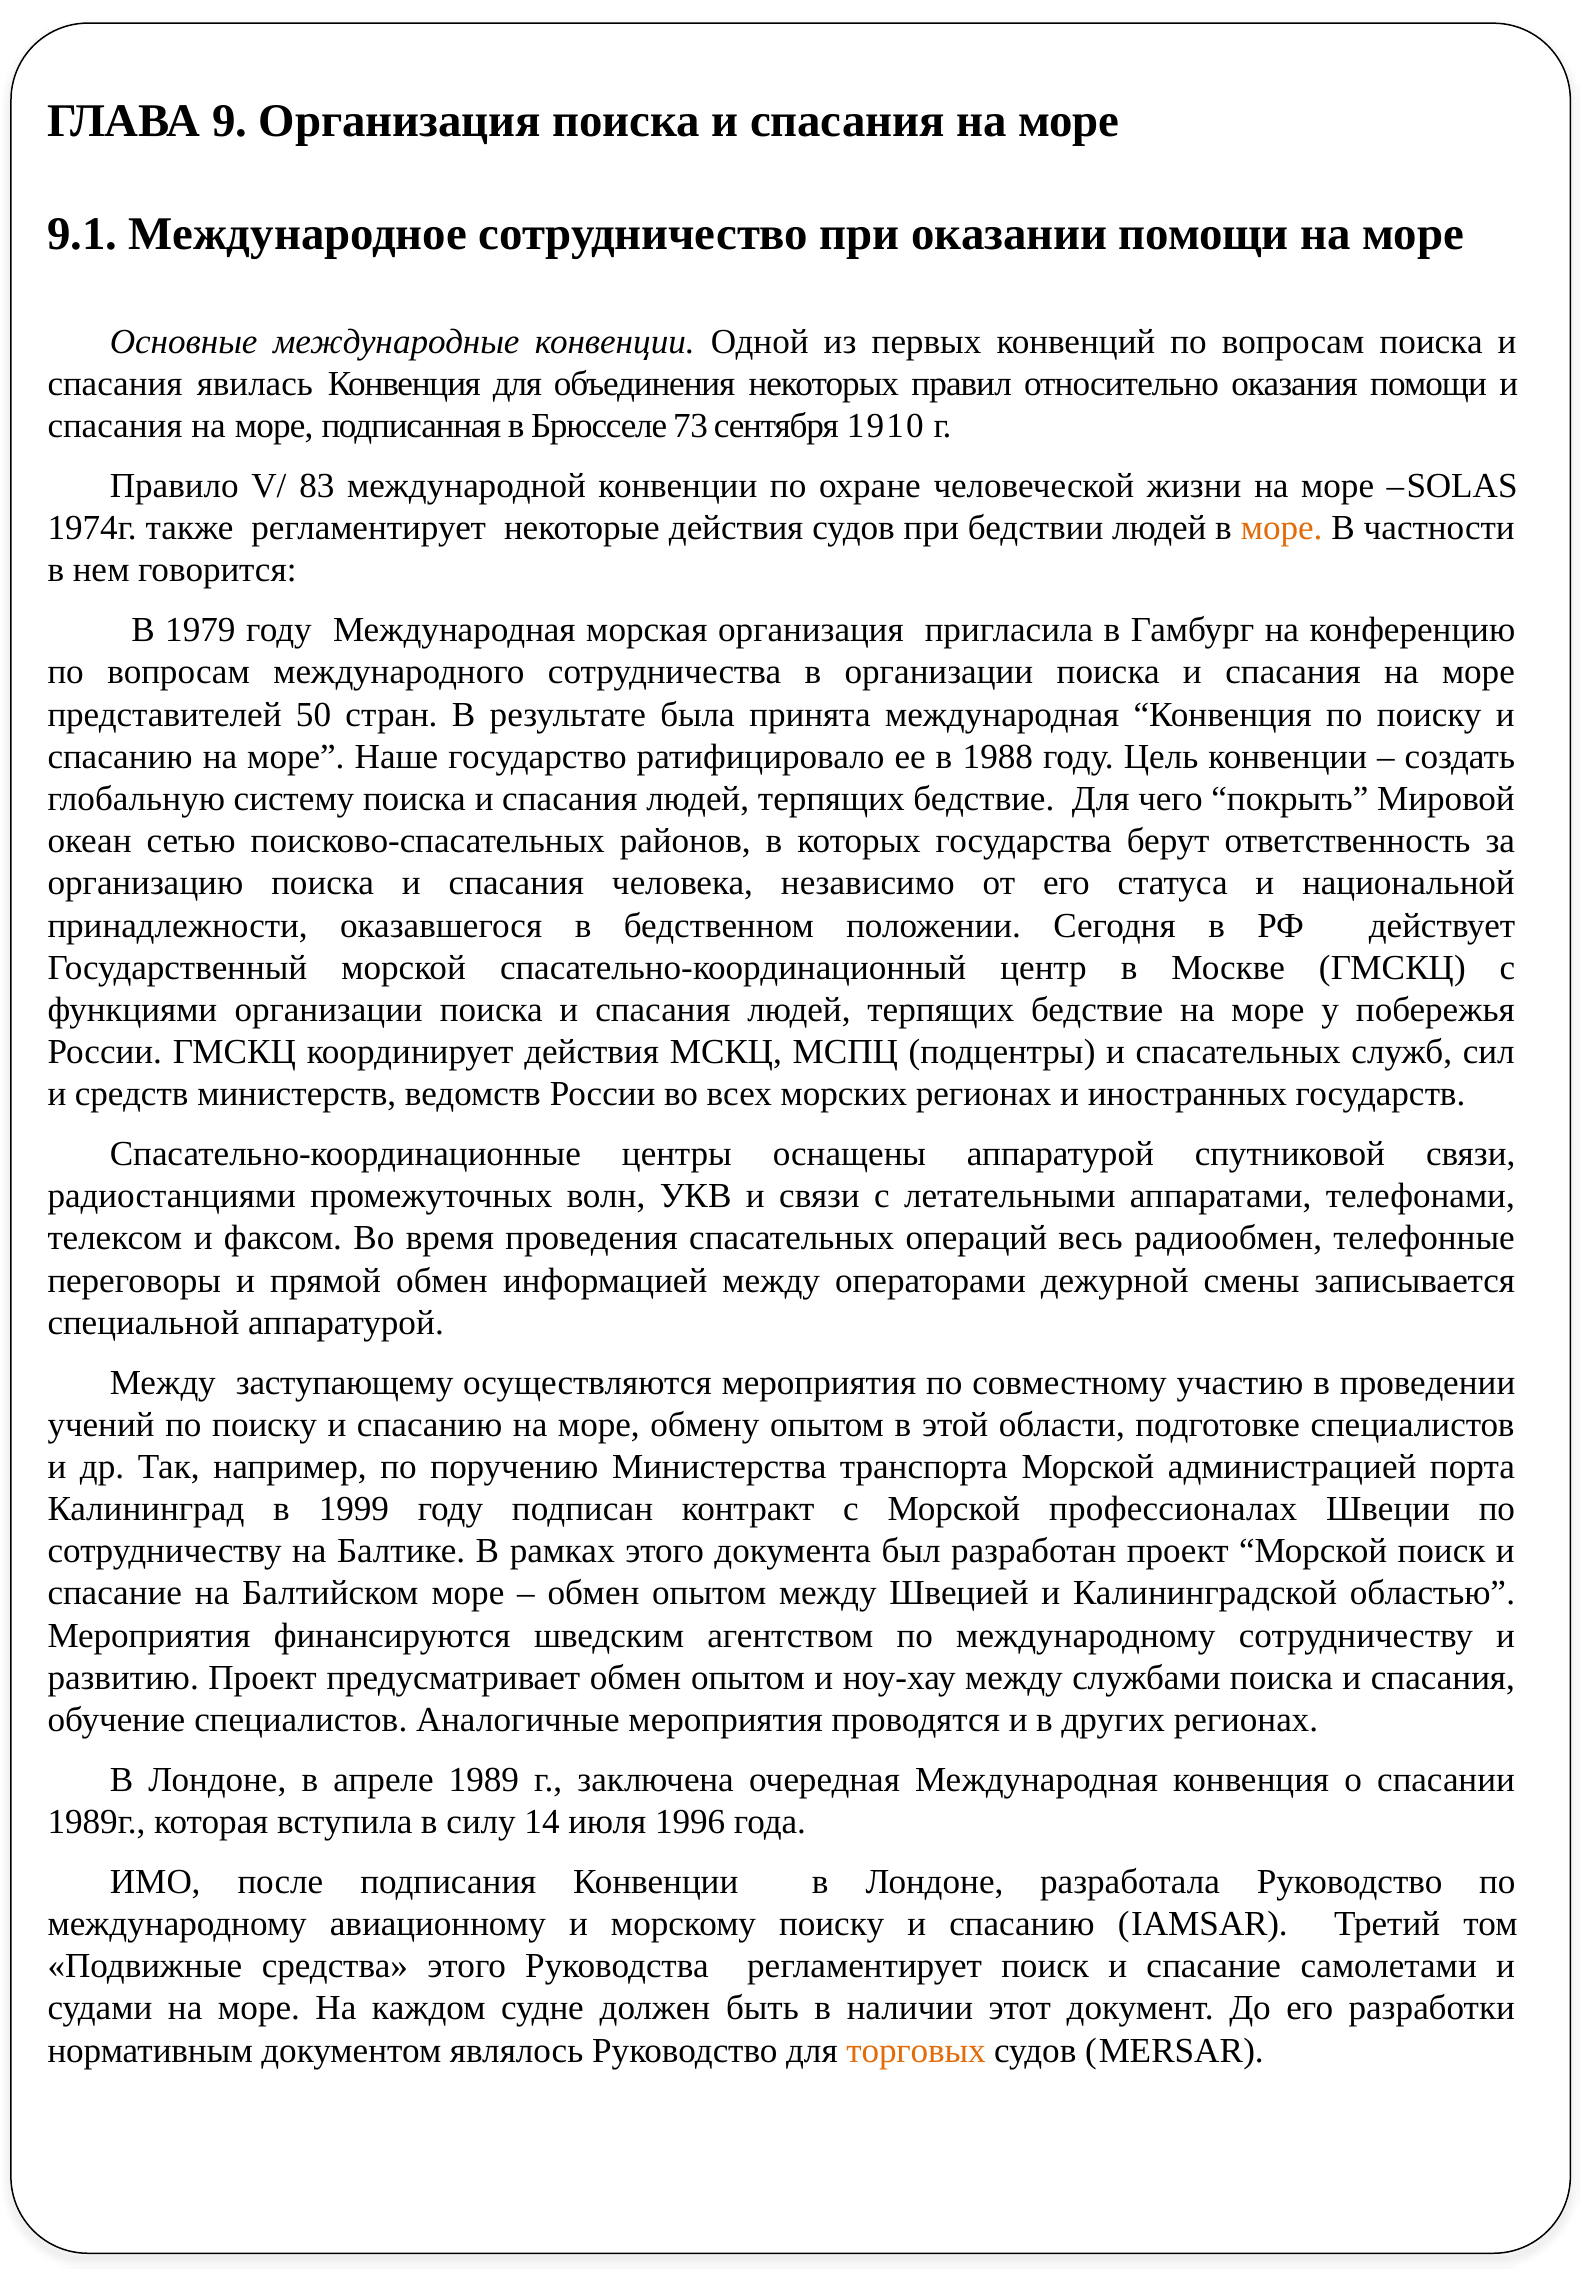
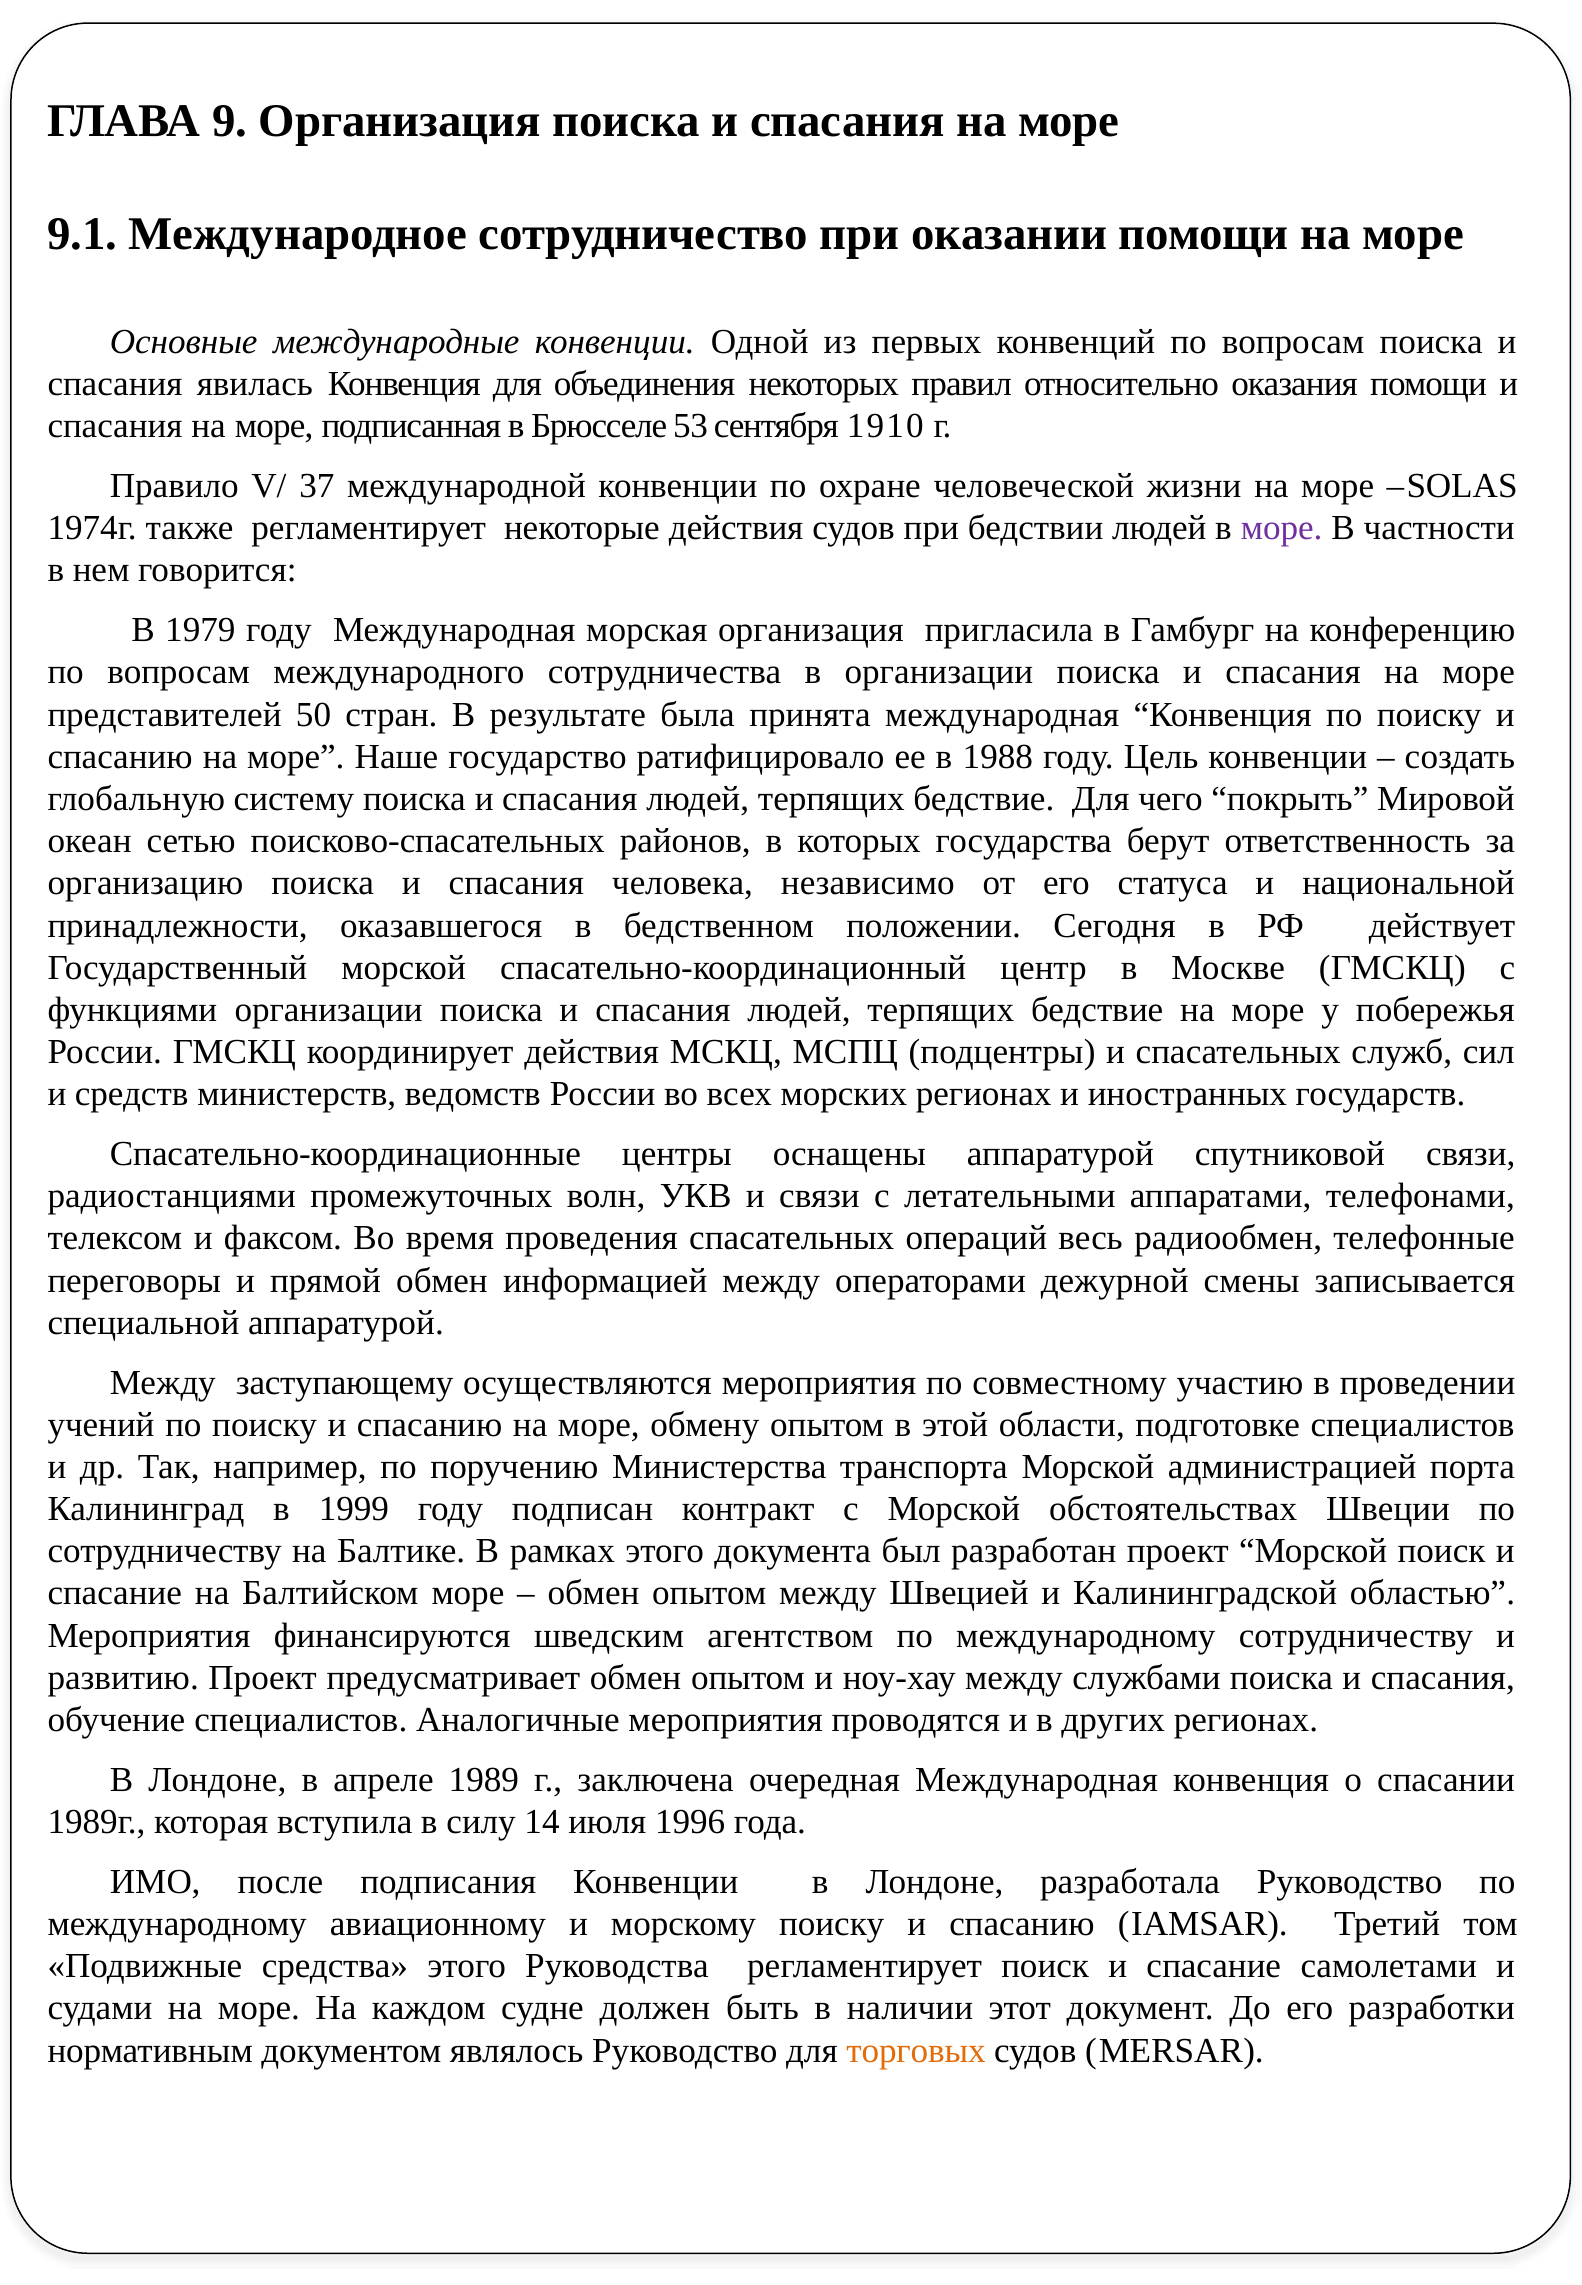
73: 73 -> 53
83: 83 -> 37
море at (1282, 528) colour: orange -> purple
профессионалах: профессионалах -> обстоятельствах
